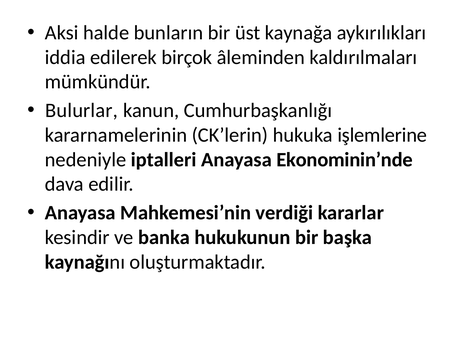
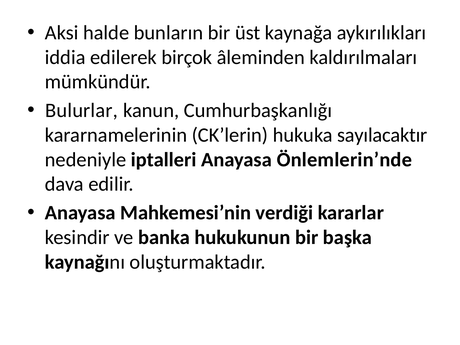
işlemlerine: işlemlerine -> sayılacaktır
Ekonominin’nde: Ekonominin’nde -> Önlemlerin’nde
